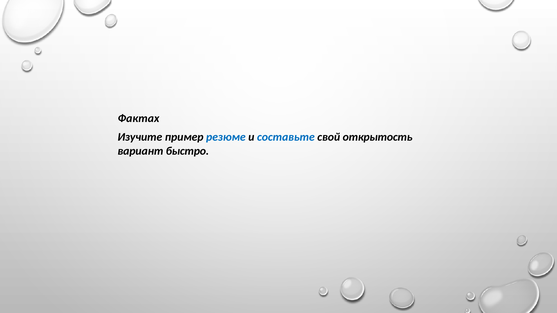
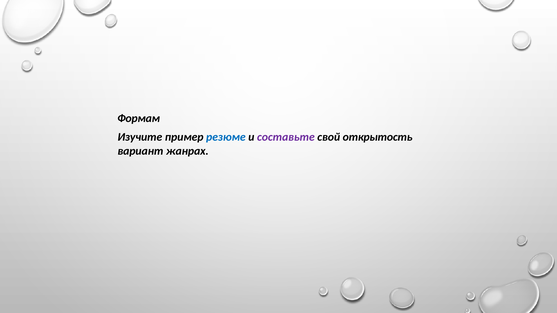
Фактах: Фактах -> Формам
составьте colour: blue -> purple
быстро: быстро -> жанрах
